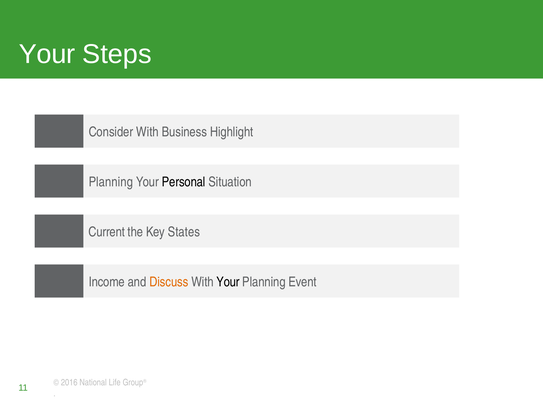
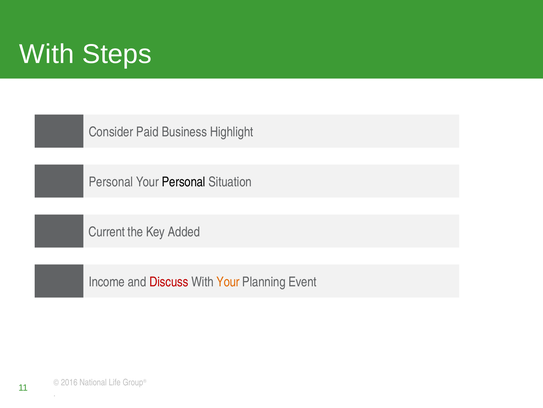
Your at (47, 54): Your -> With
Consider With: With -> Paid
Planning at (111, 182): Planning -> Personal
States: States -> Added
Discuss colour: orange -> red
Your at (228, 281) colour: black -> orange
